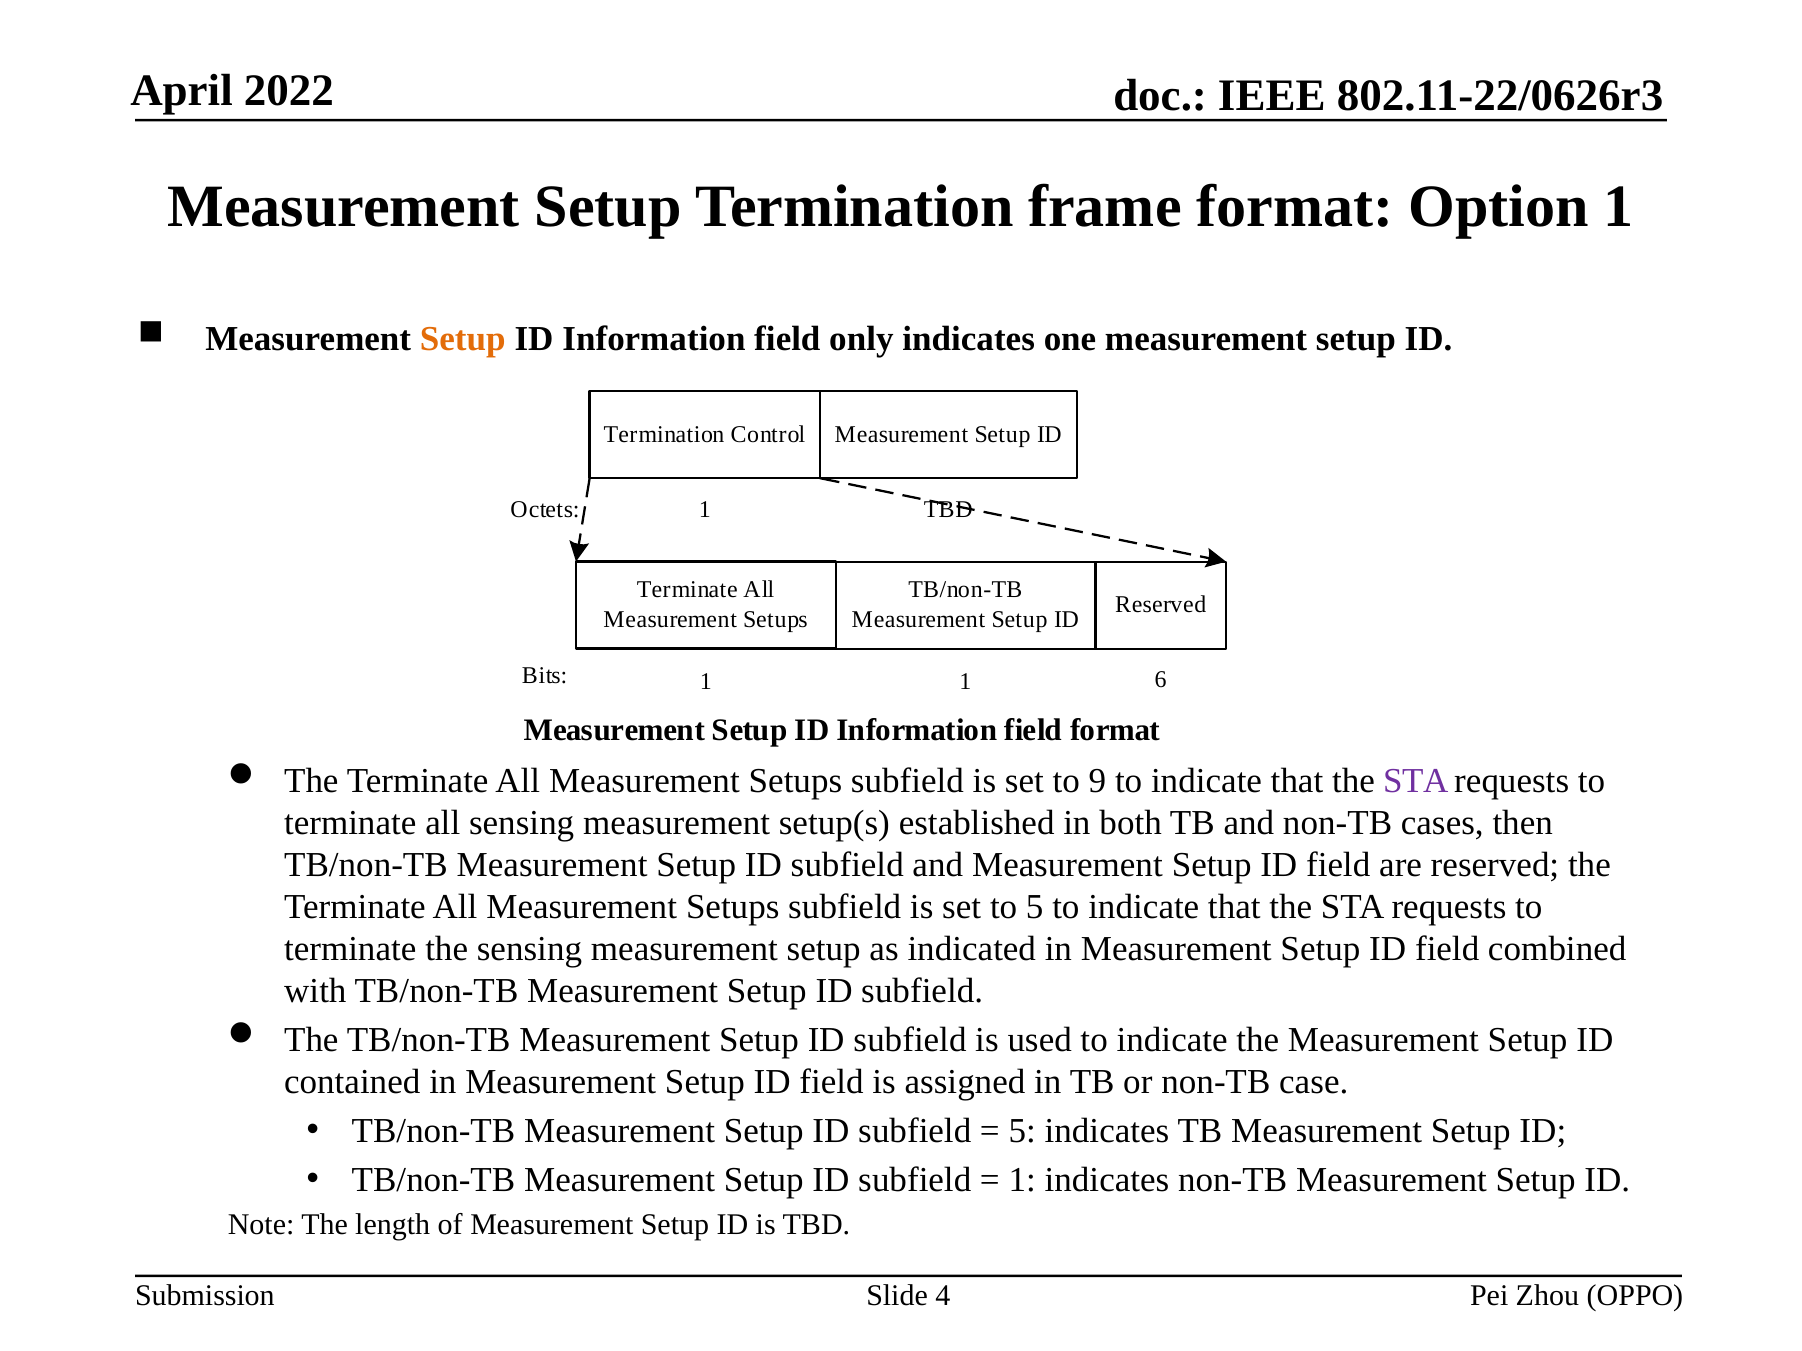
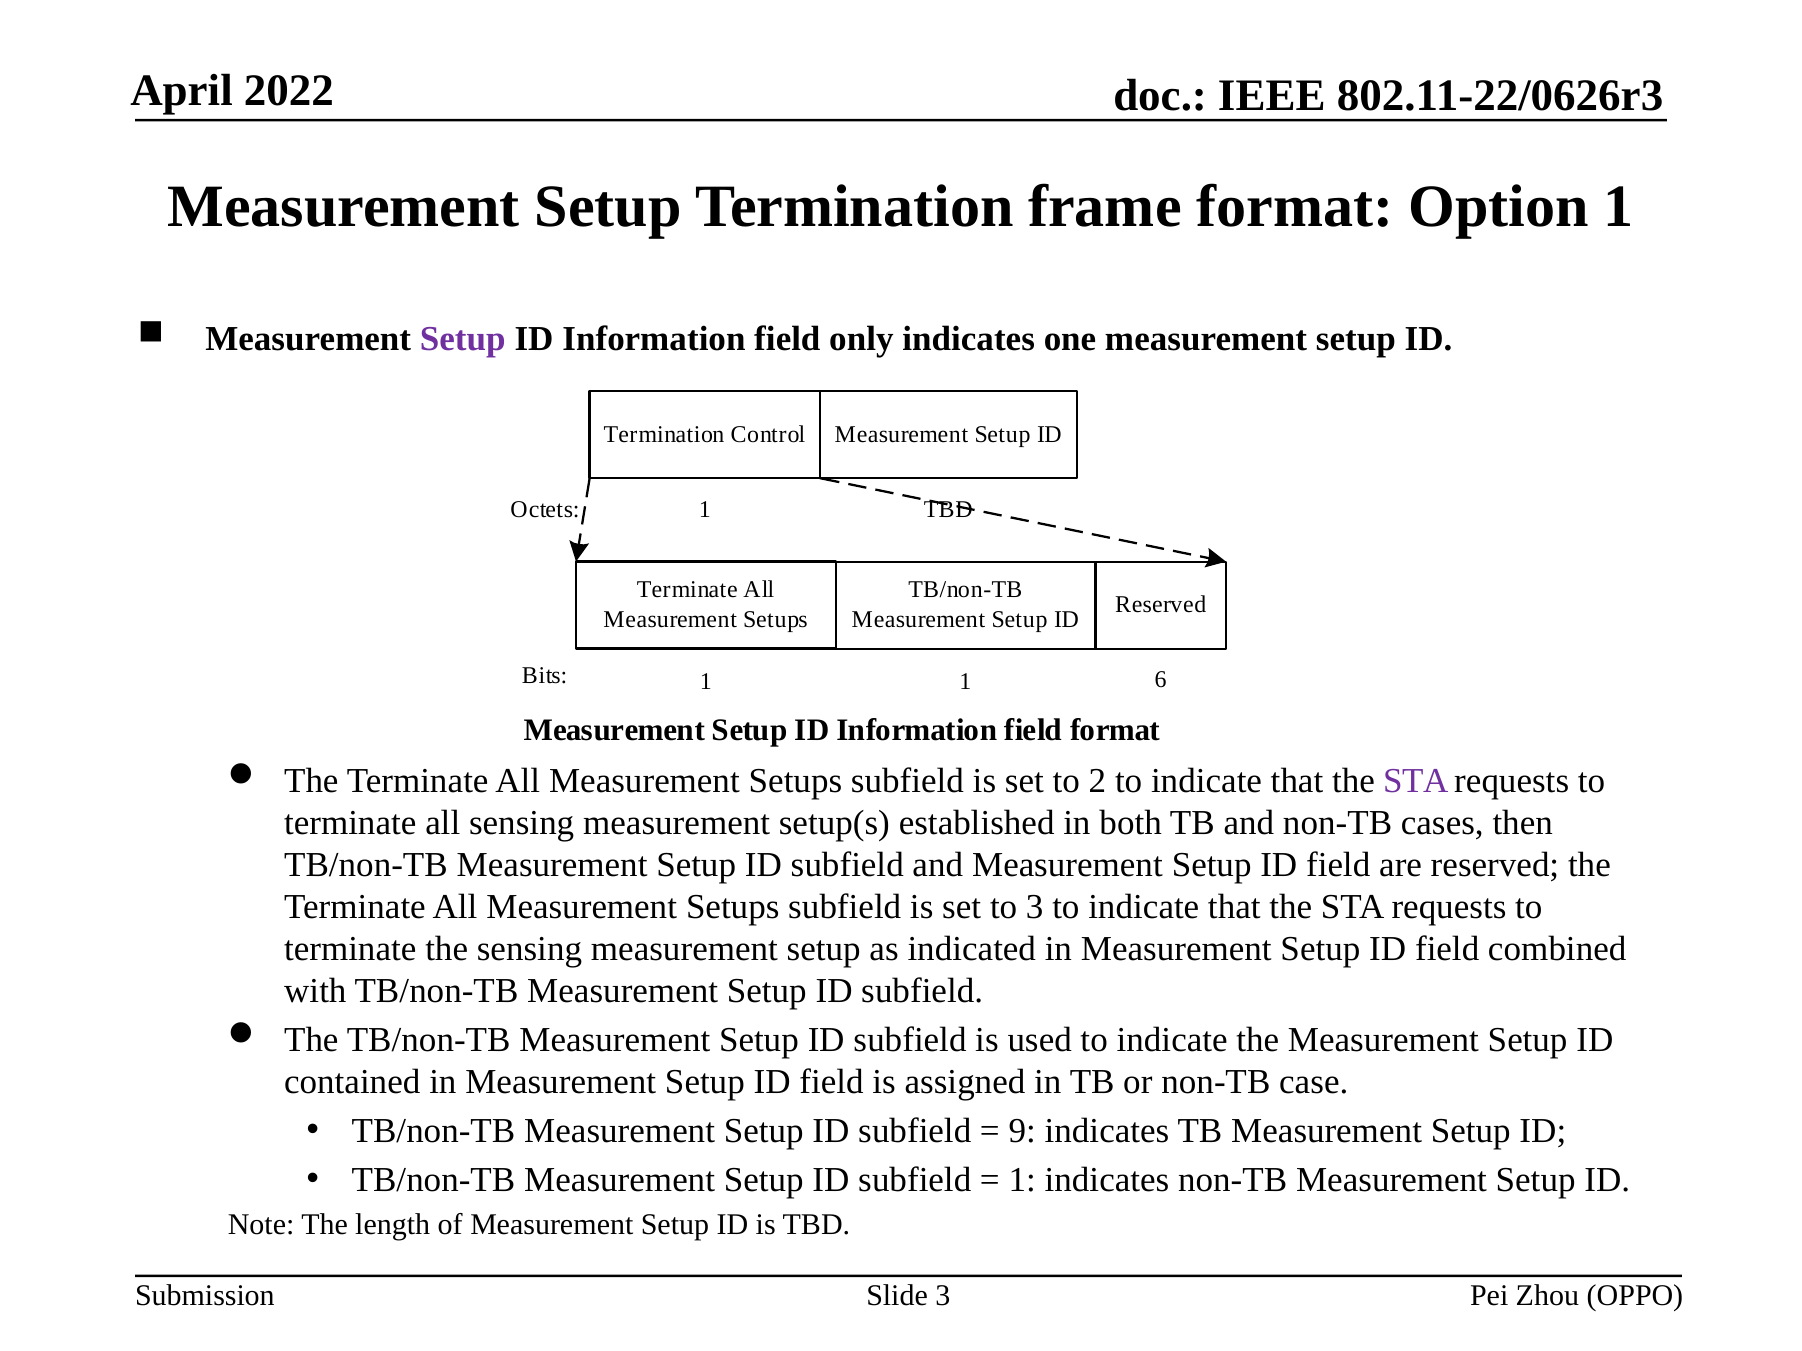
Setup at (463, 339) colour: orange -> purple
9: 9 -> 2
to 5: 5 -> 3
5 at (1022, 1131): 5 -> 9
Slide 4: 4 -> 3
